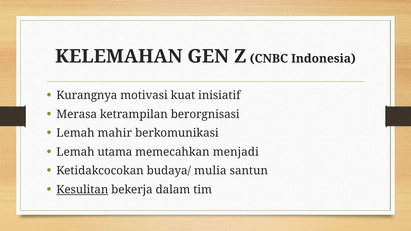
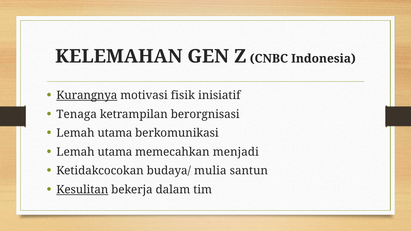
Kurangnya underline: none -> present
kuat: kuat -> fisik
Merasa: Merasa -> Tenaga
mahir at (115, 133): mahir -> utama
